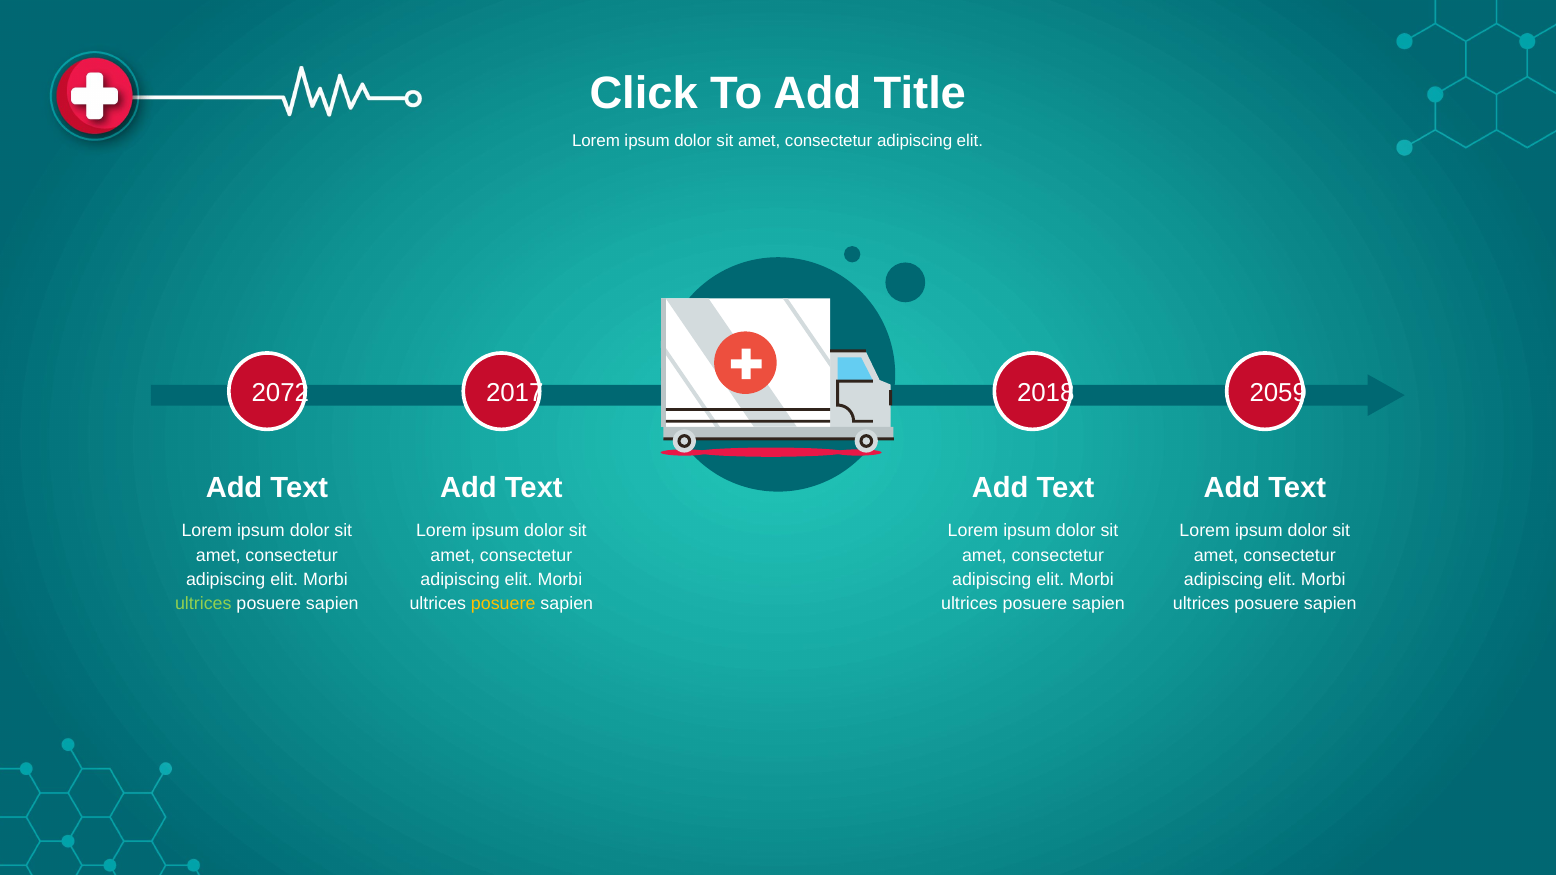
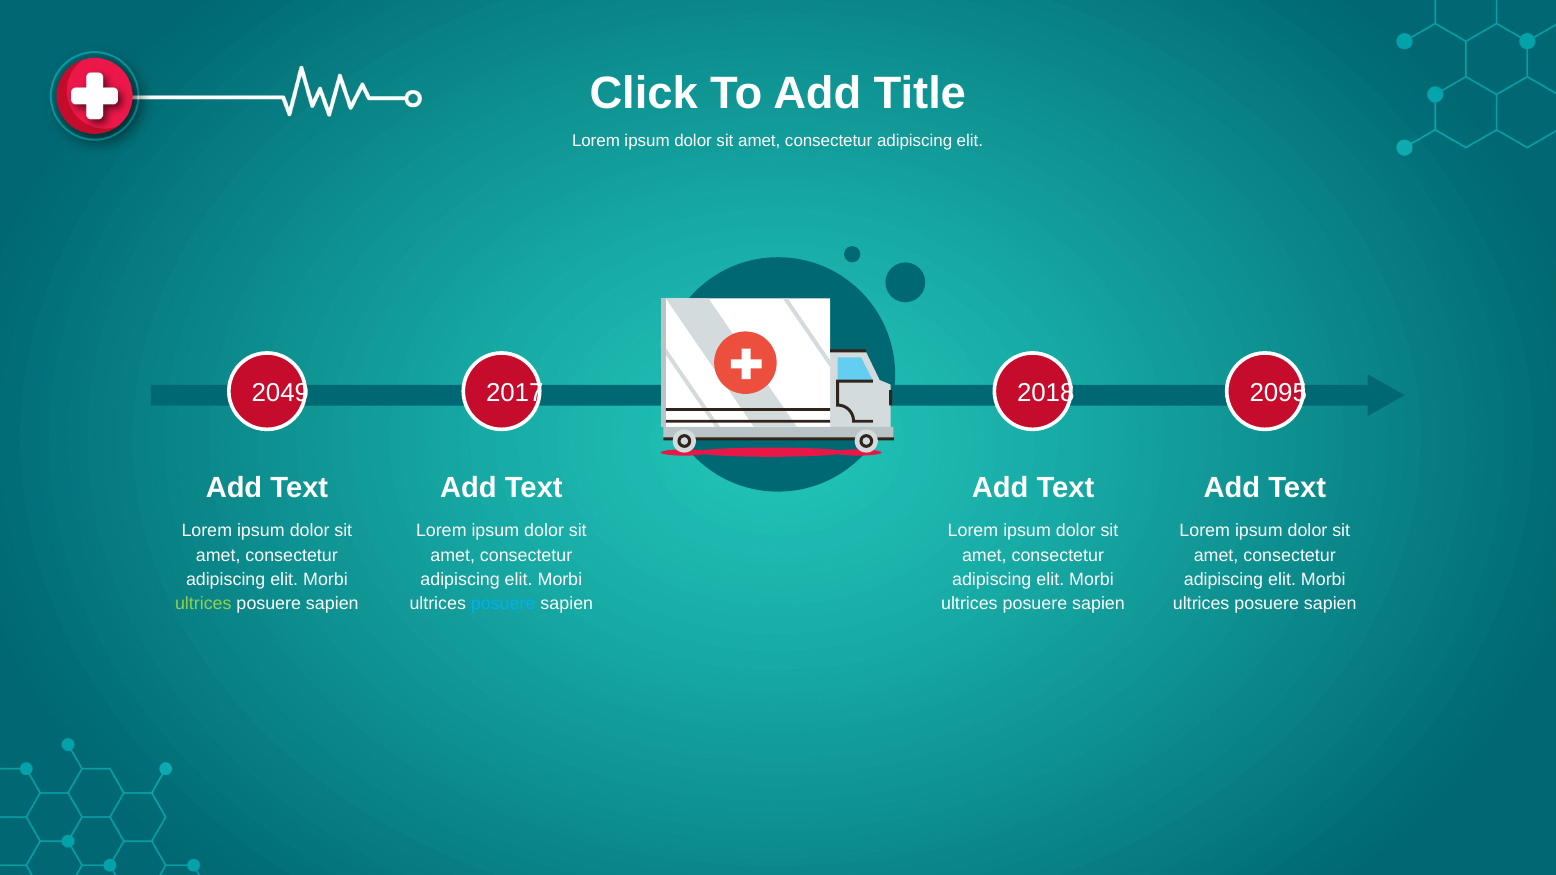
2072: 2072 -> 2049
2059: 2059 -> 2095
posuere at (503, 604) colour: yellow -> light blue
